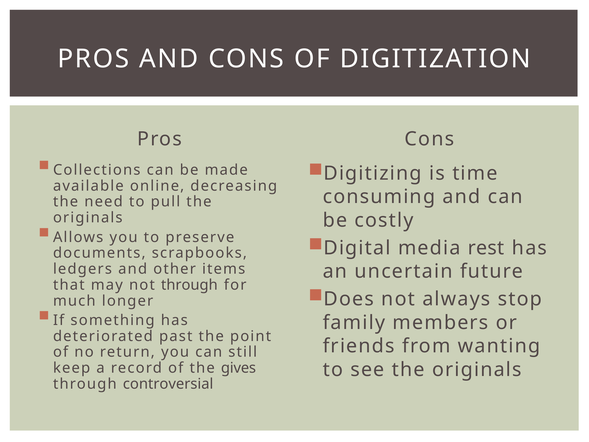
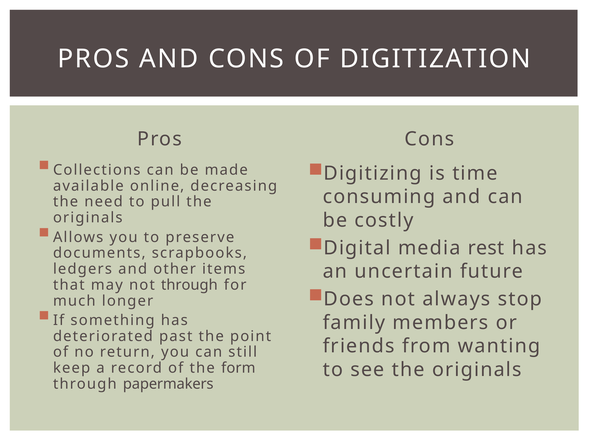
gives: gives -> form
controversial: controversial -> papermakers
